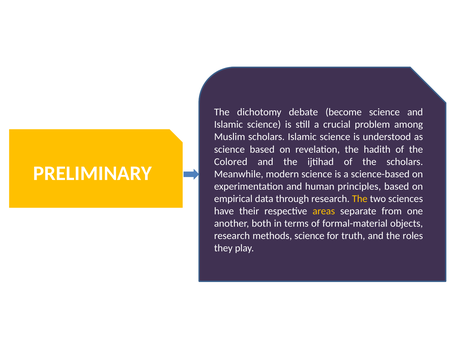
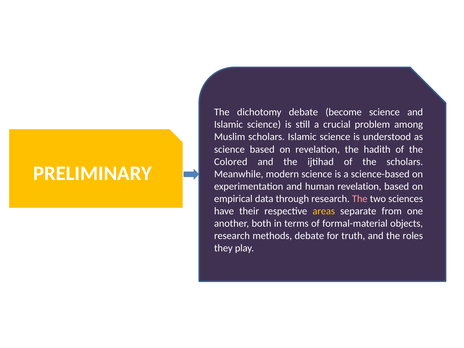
human principles: principles -> revelation
The at (360, 199) colour: yellow -> pink
methods science: science -> debate
